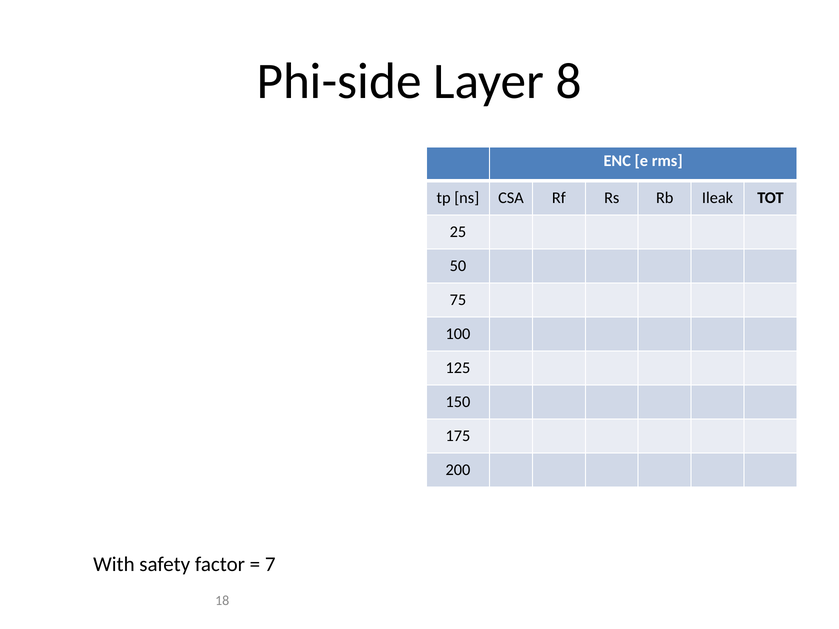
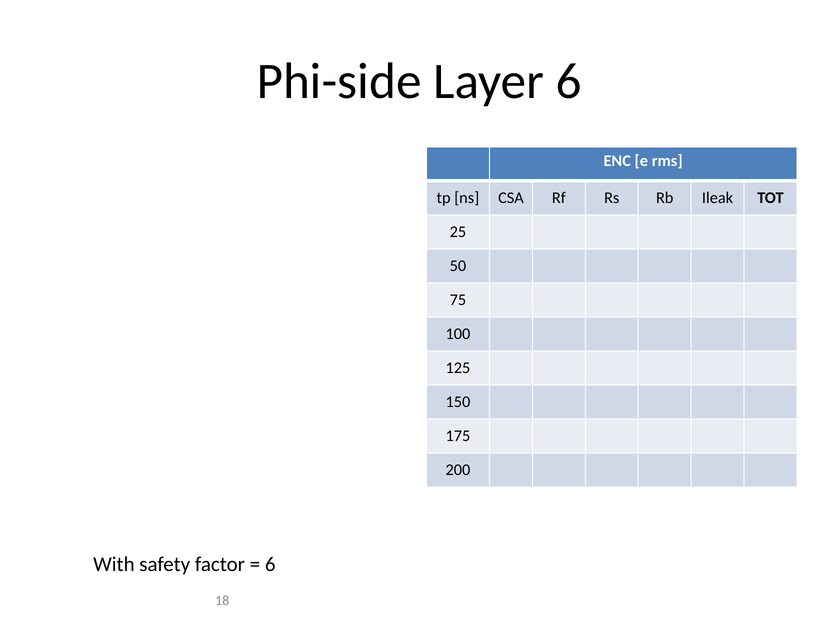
Layer 8: 8 -> 6
7 at (270, 565): 7 -> 6
